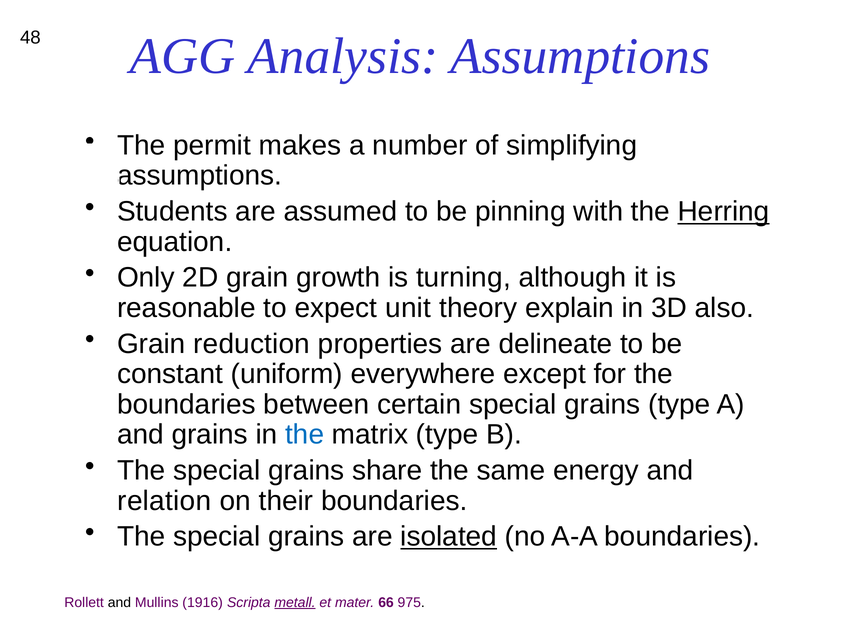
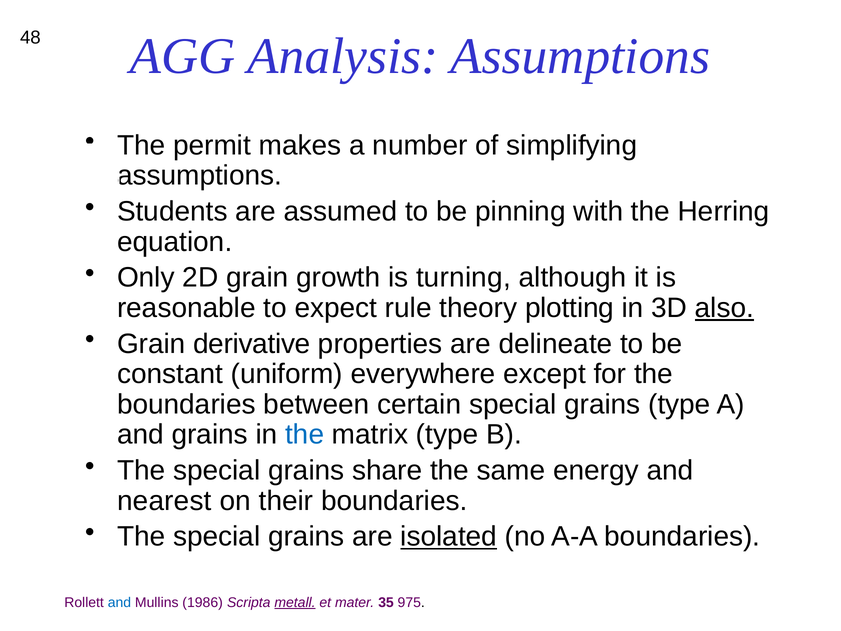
Herring underline: present -> none
unit: unit -> rule
explain: explain -> plotting
also underline: none -> present
reduction: reduction -> derivative
relation: relation -> nearest
and at (119, 602) colour: black -> blue
1916: 1916 -> 1986
66: 66 -> 35
